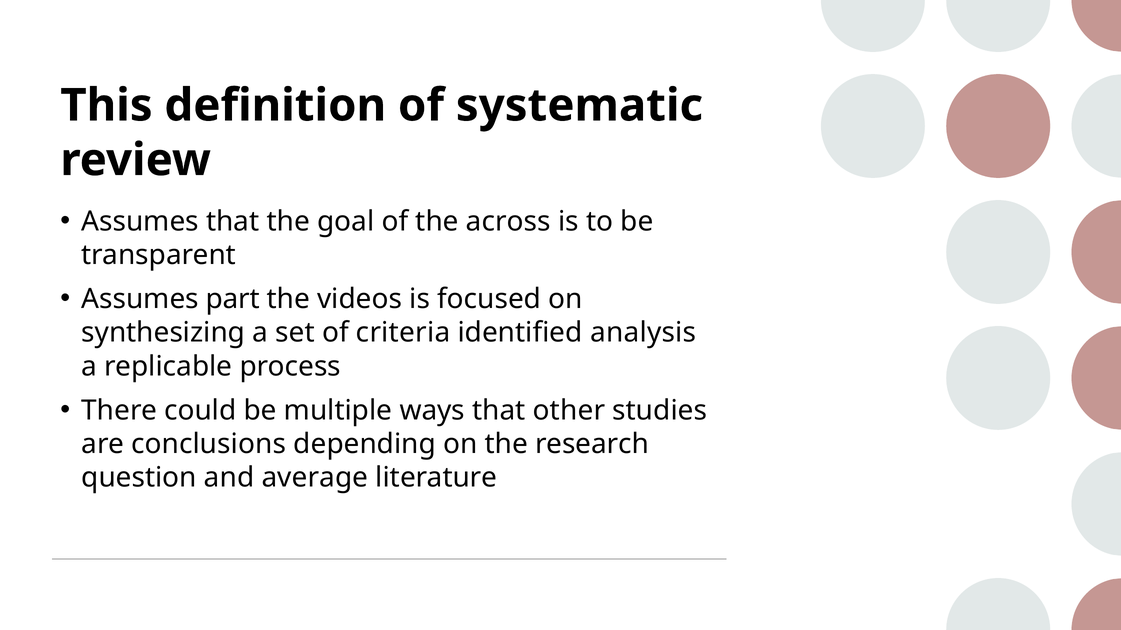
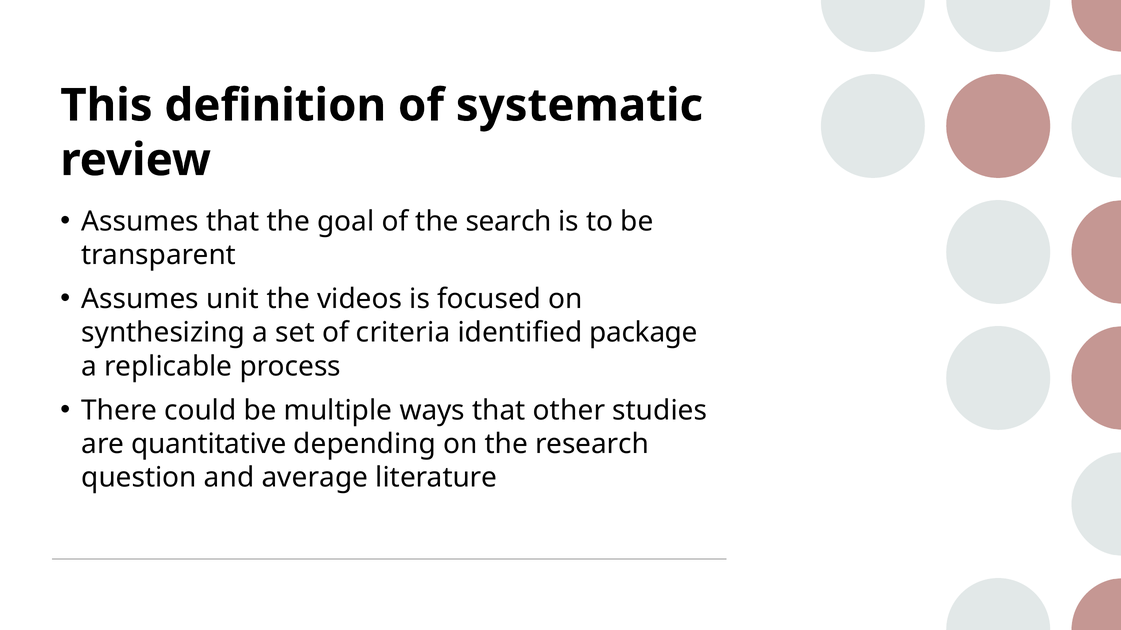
across: across -> search
part: part -> unit
analysis: analysis -> package
conclusions: conclusions -> quantitative
